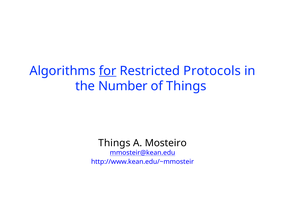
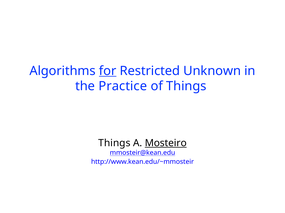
Protocols: Protocols -> Unknown
Number: Number -> Practice
Mosteiro underline: none -> present
